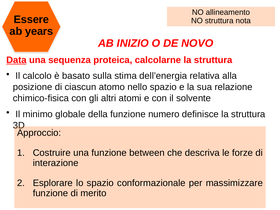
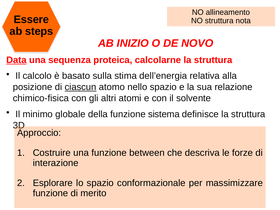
years: years -> steps
ciascun underline: none -> present
numero: numero -> sistema
